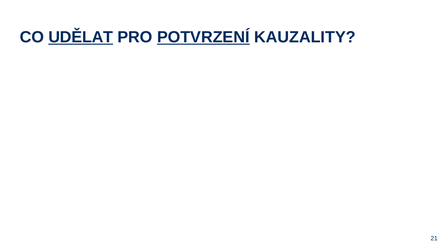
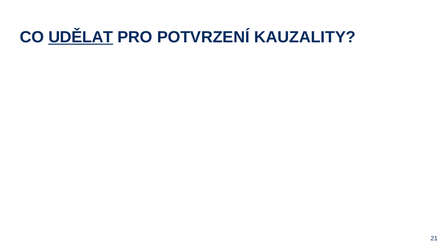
POTVRZENÍ underline: present -> none
